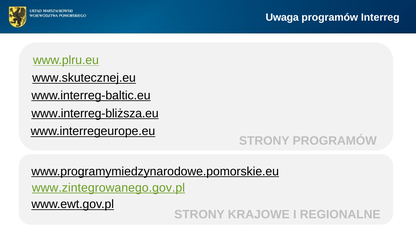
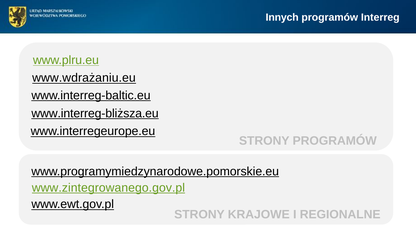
Uwaga: Uwaga -> Innych
www.skutecznej.eu: www.skutecznej.eu -> www.wdrażaniu.eu
